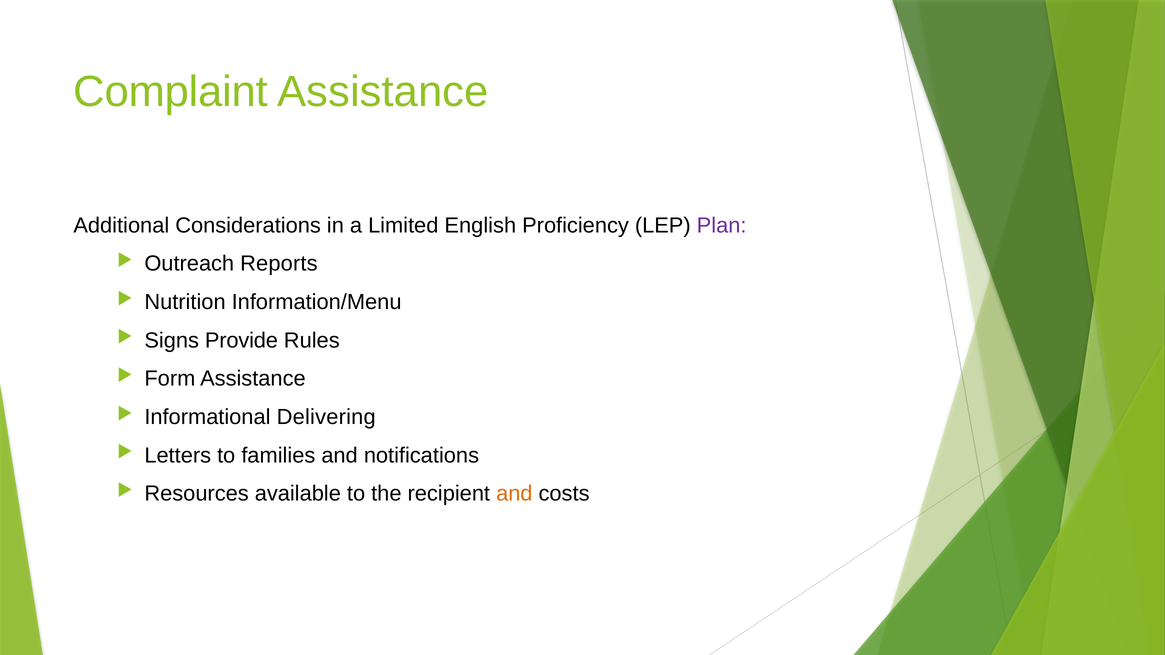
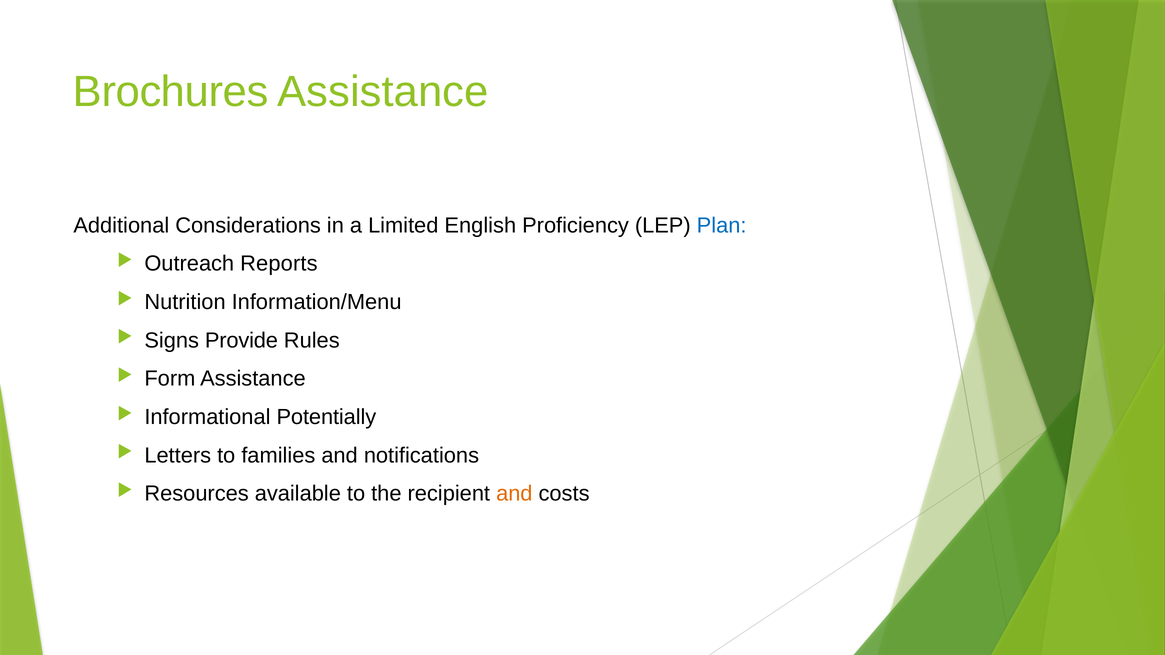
Complaint: Complaint -> Brochures
Plan colour: purple -> blue
Delivering: Delivering -> Potentially
